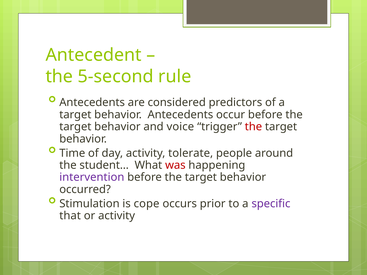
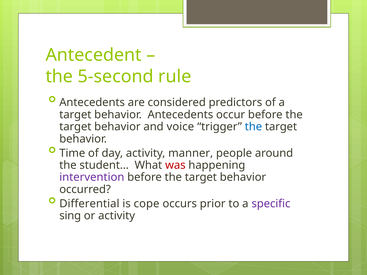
the at (253, 127) colour: red -> blue
tolerate: tolerate -> manner
Stimulation: Stimulation -> Differential
that: that -> sing
